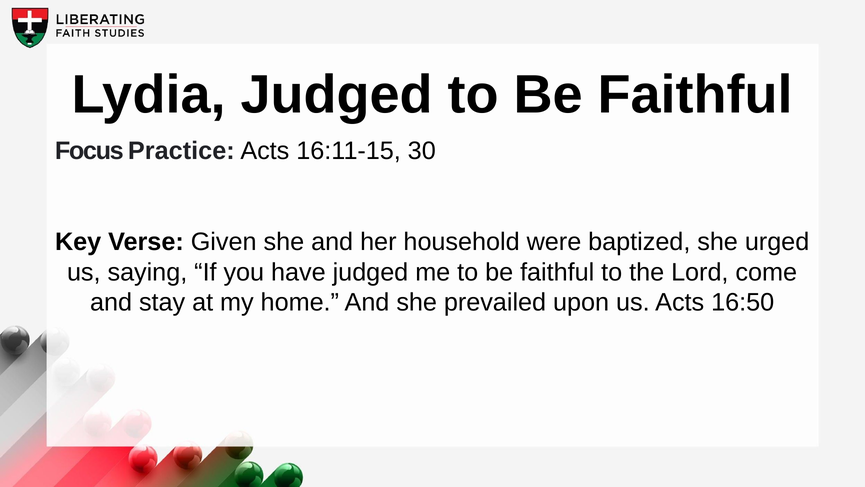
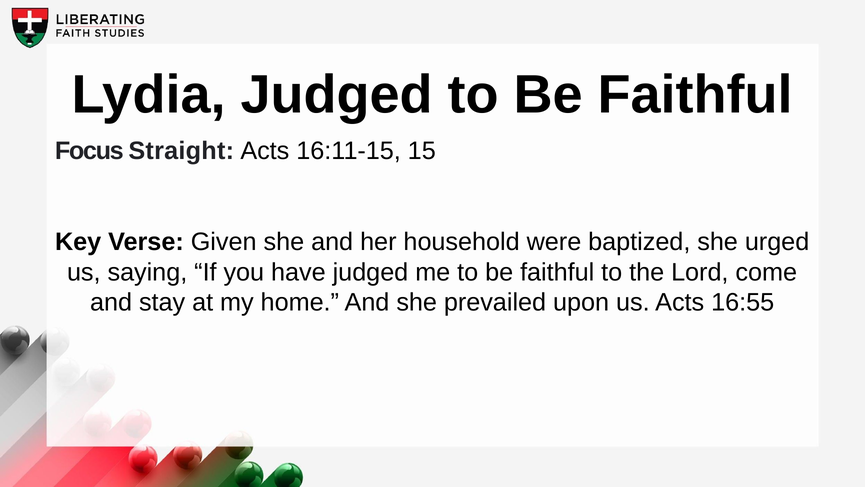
Practice: Practice -> Straight
30: 30 -> 15
16:50: 16:50 -> 16:55
